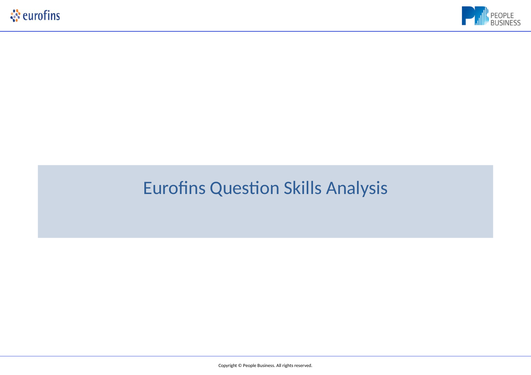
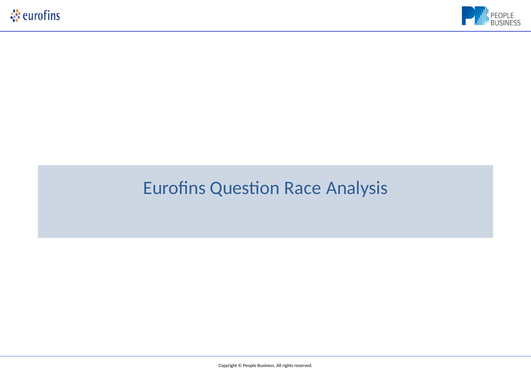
Skills: Skills -> Race
